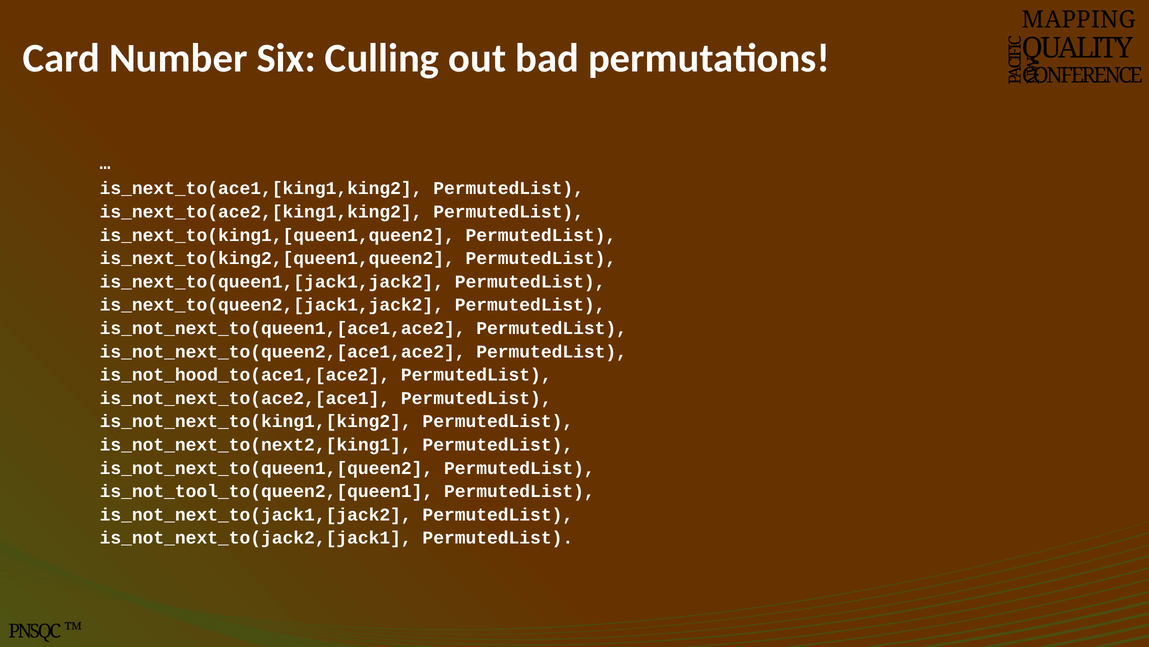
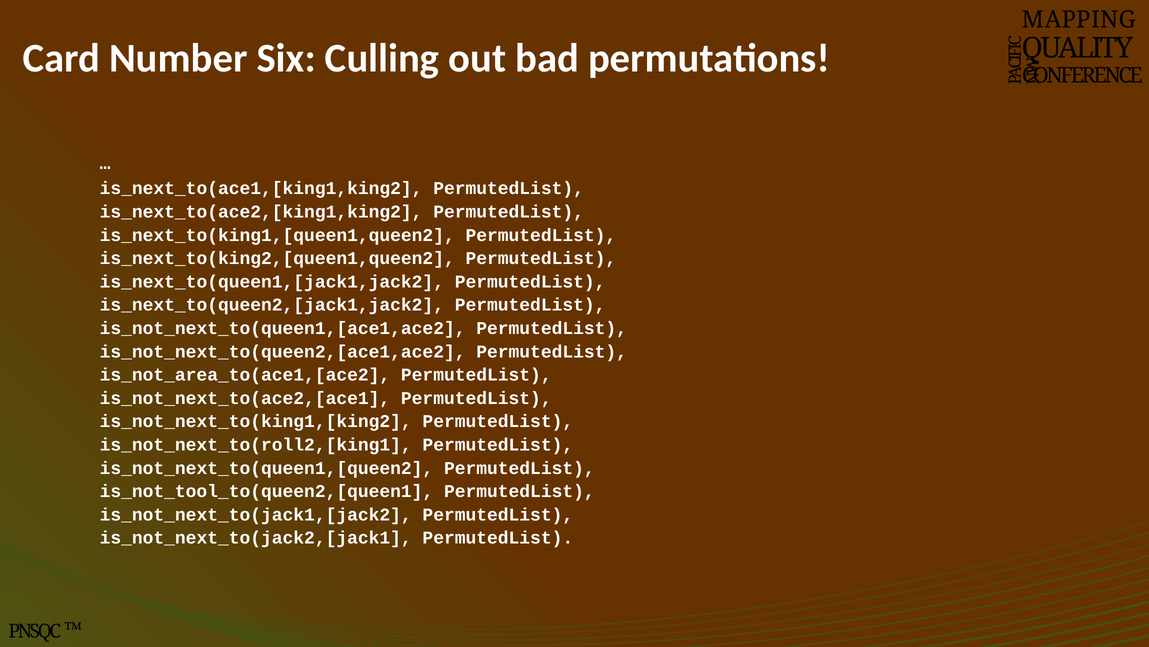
is_not_hood_to(ace1,[ace2: is_not_hood_to(ace1,[ace2 -> is_not_area_to(ace1,[ace2
is_not_next_to(next2,[king1: is_not_next_to(next2,[king1 -> is_not_next_to(roll2,[king1
